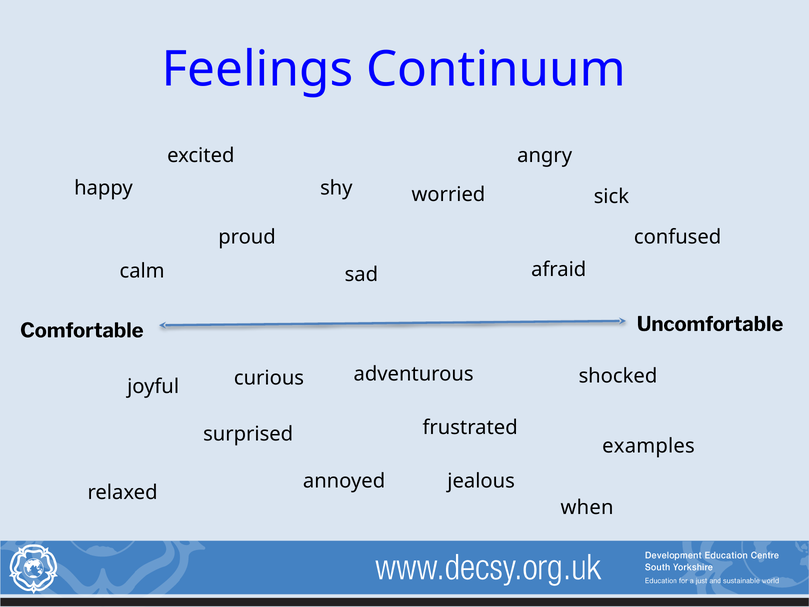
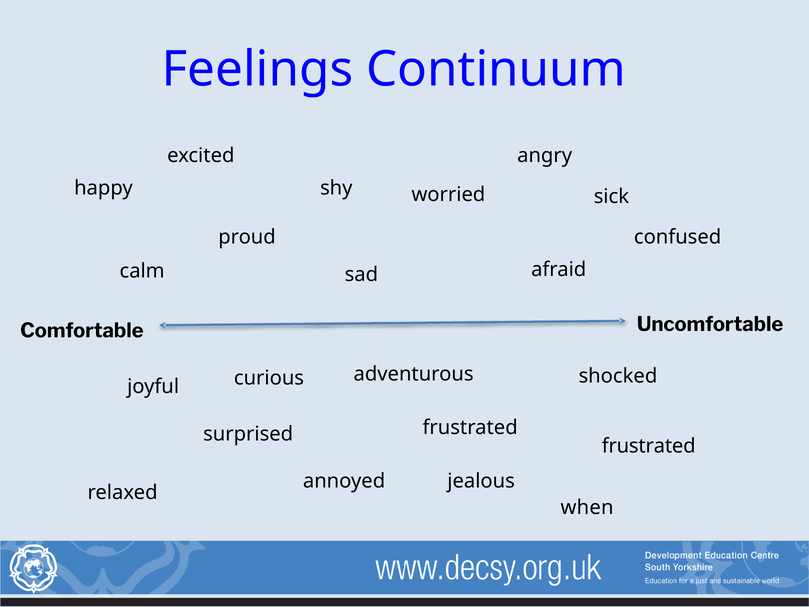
examples at (649, 446): examples -> frustrated
